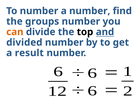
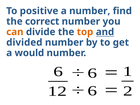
To number: number -> positive
groups: groups -> correct
top colour: black -> orange
result: result -> would
